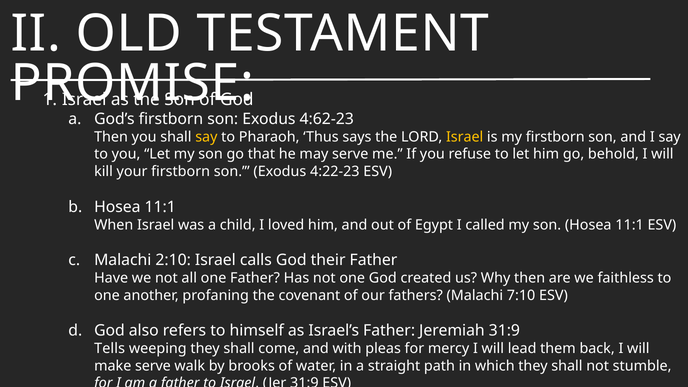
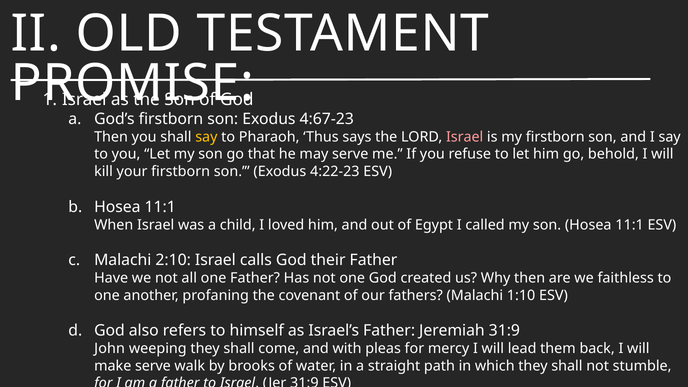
4:62-23: 4:62-23 -> 4:67-23
Israel at (465, 137) colour: yellow -> pink
7:10: 7:10 -> 1:10
Tells: Tells -> John
